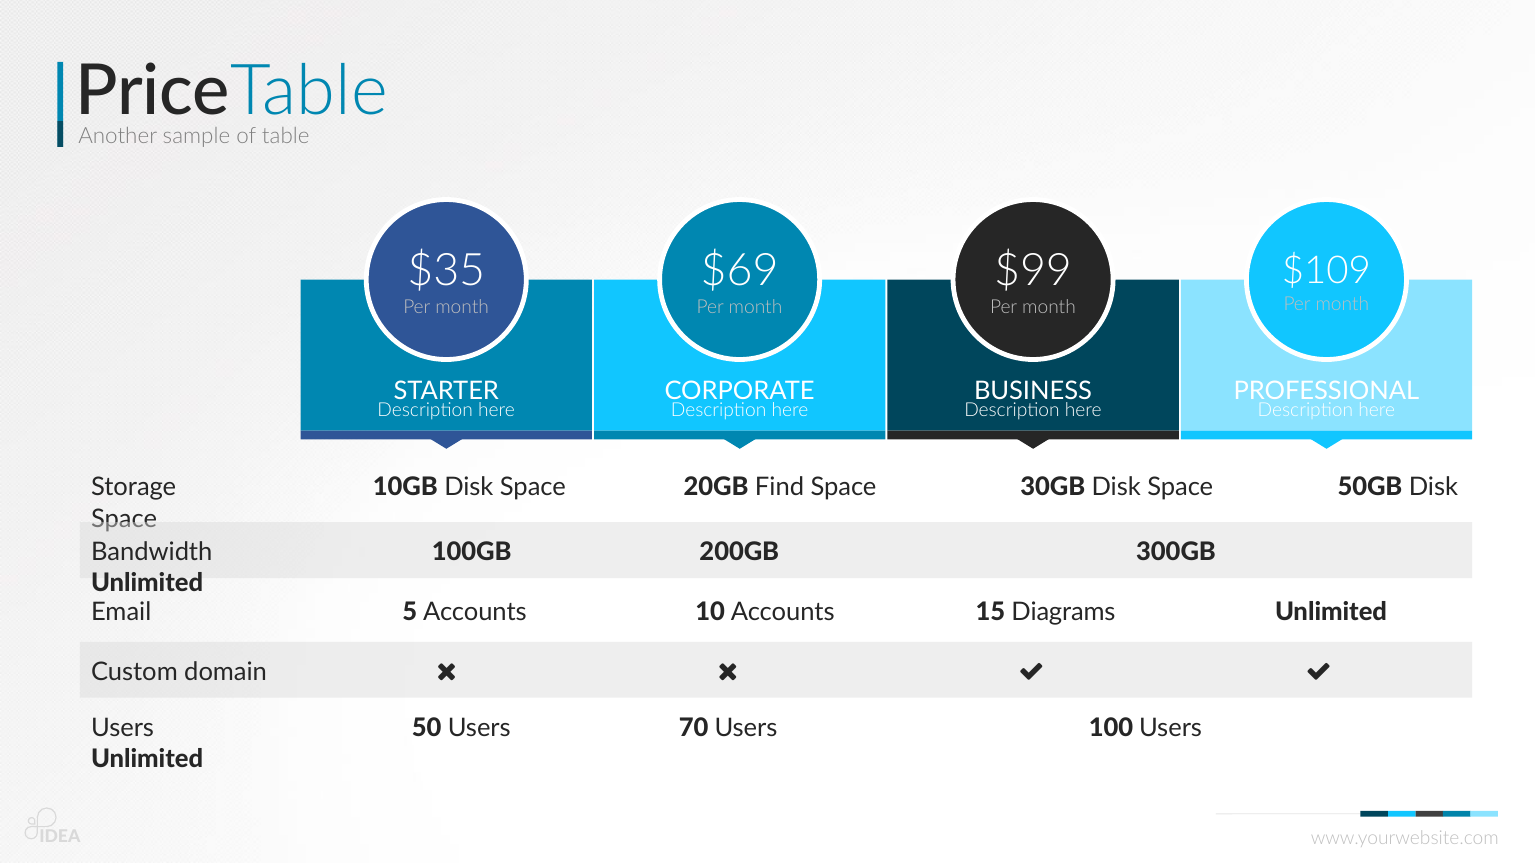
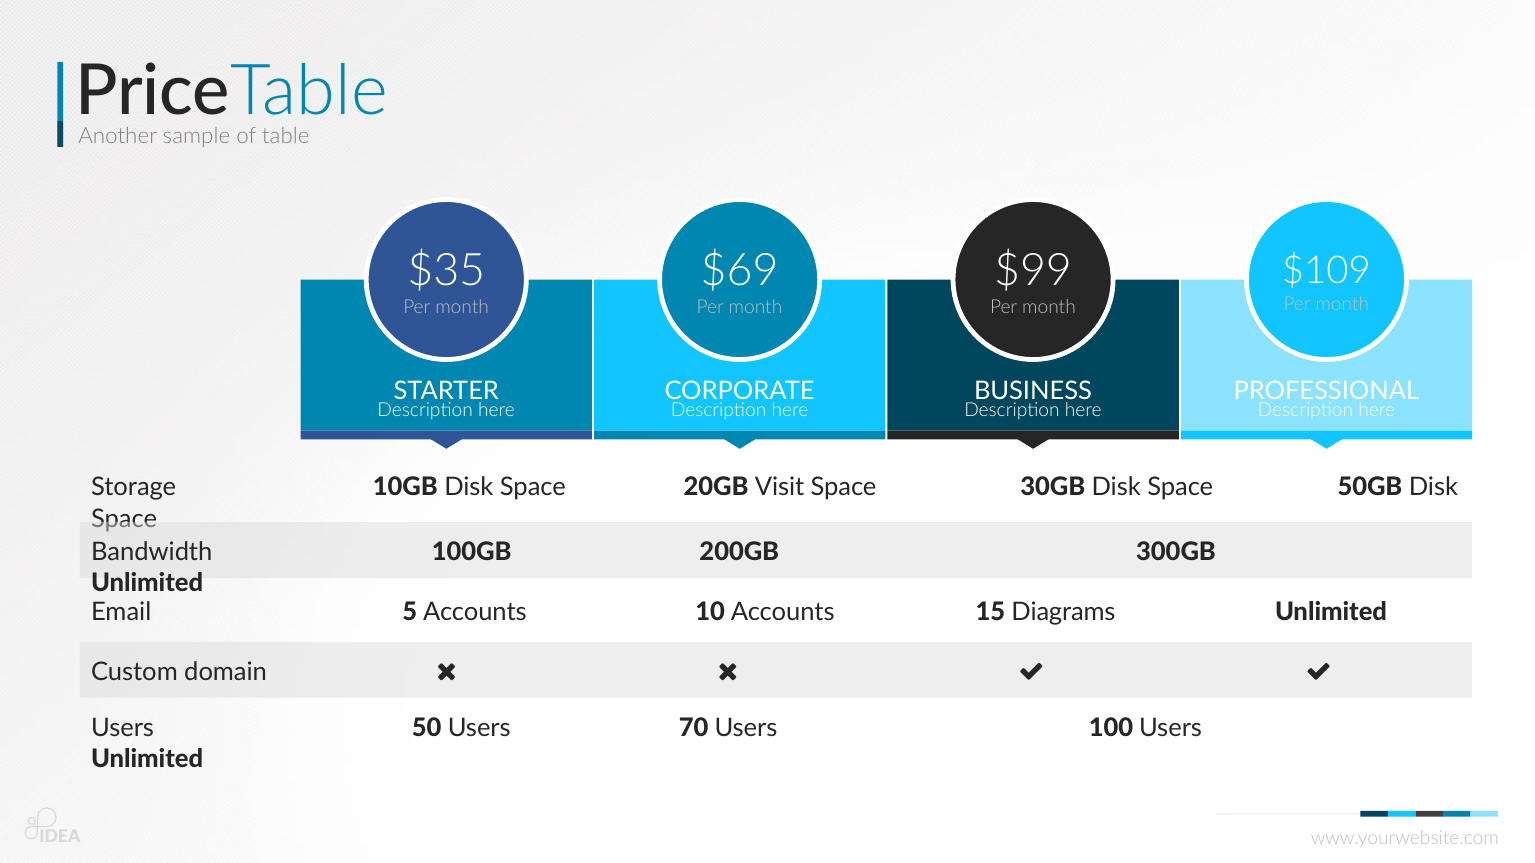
Find: Find -> Visit
